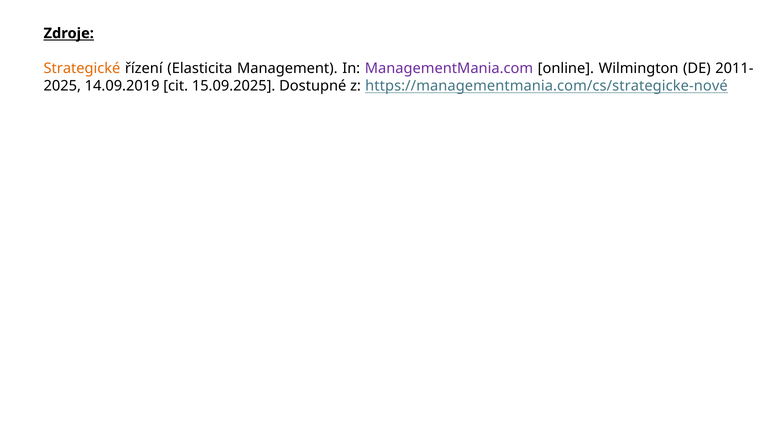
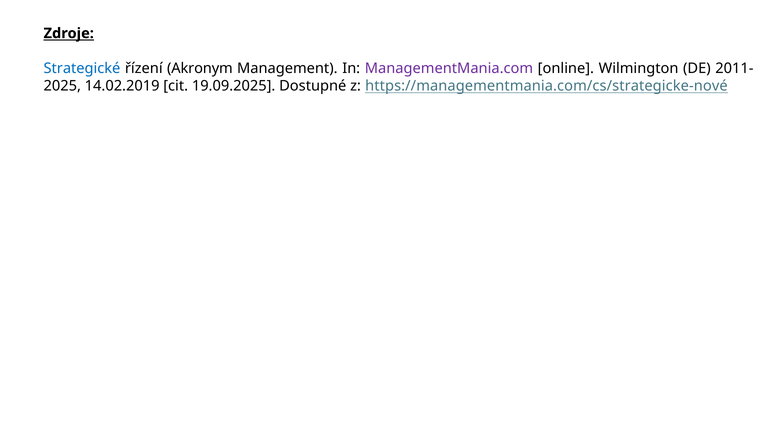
Strategické colour: orange -> blue
Elasticita: Elasticita -> Akronym
14.09.2019: 14.09.2019 -> 14.02.2019
15.09.2025: 15.09.2025 -> 19.09.2025
